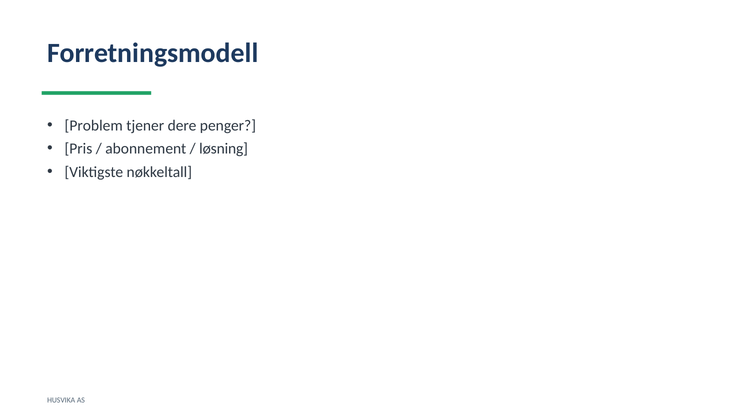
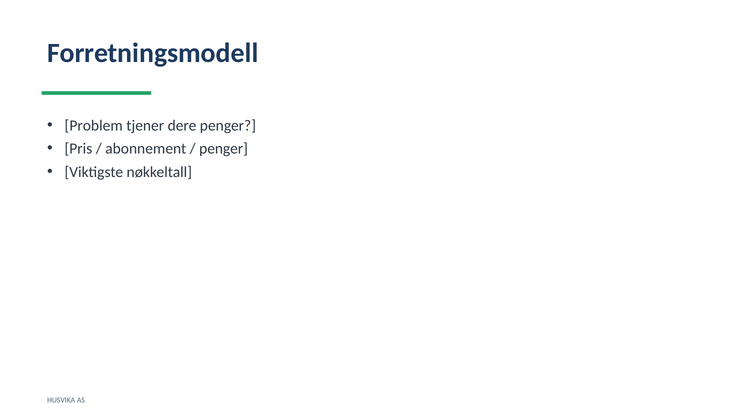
løsning at (224, 149): løsning -> penger
